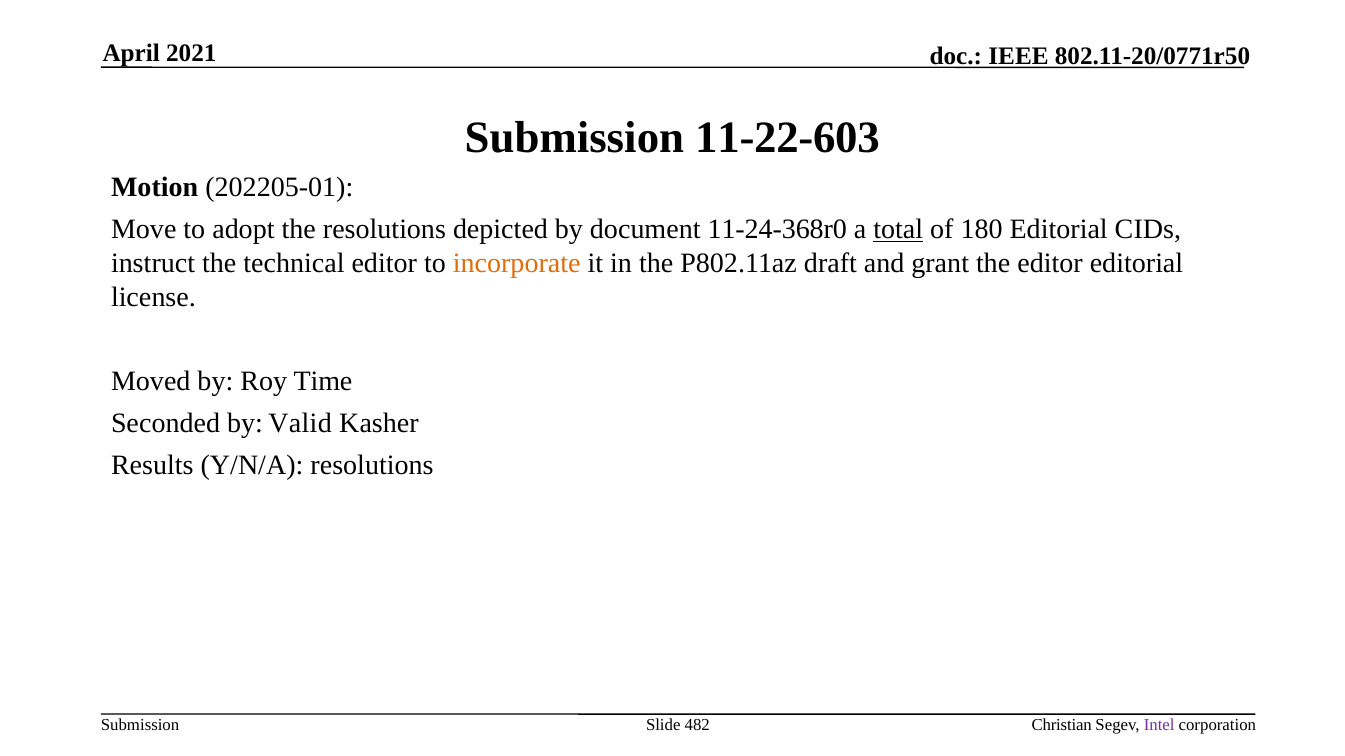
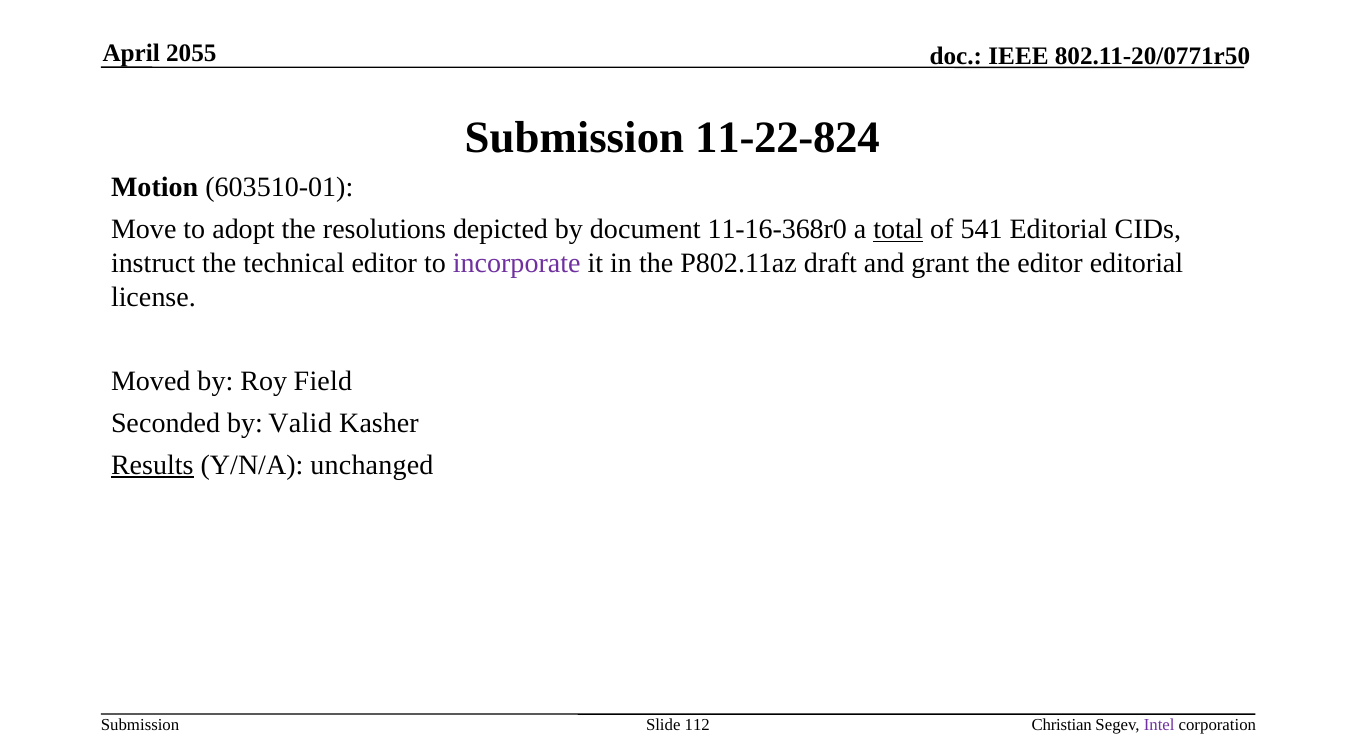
2021: 2021 -> 2055
11-22-603: 11-22-603 -> 11-22-824
202205-01: 202205-01 -> 603510-01
11-24-368r0: 11-24-368r0 -> 11-16-368r0
180: 180 -> 541
incorporate colour: orange -> purple
Time: Time -> Field
Results underline: none -> present
Y/N/A resolutions: resolutions -> unchanged
482: 482 -> 112
